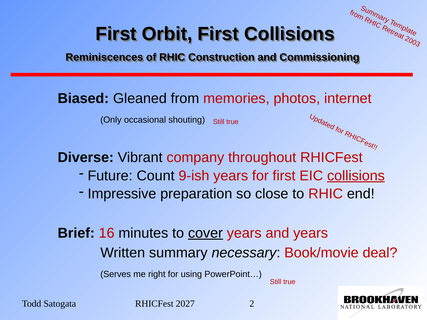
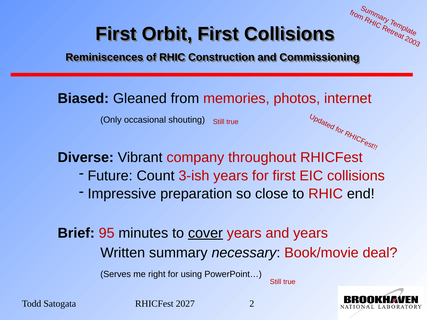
9-ish: 9-ish -> 3-ish
collisions at (356, 176) underline: present -> none
16: 16 -> 95
